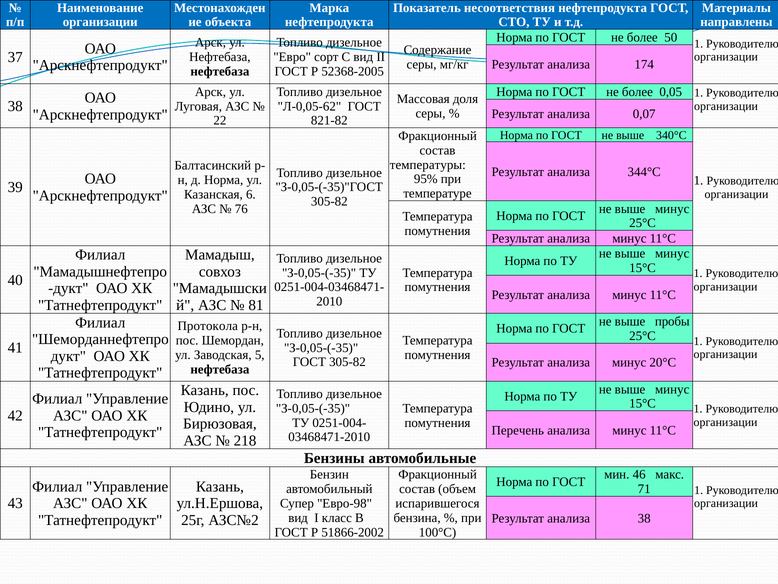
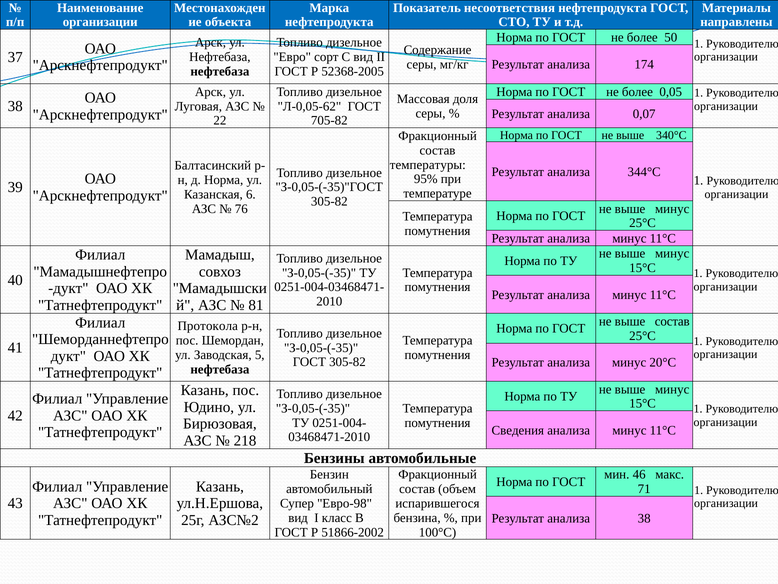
821-82: 821-82 -> 705-82
выше пробы: пробы -> состав
Перечень: Перечень -> Сведения
